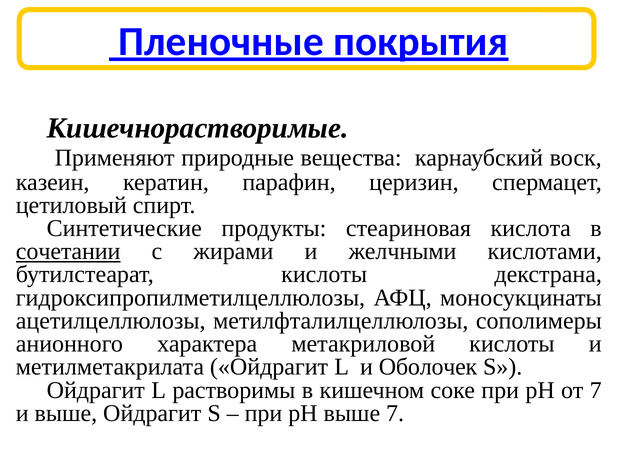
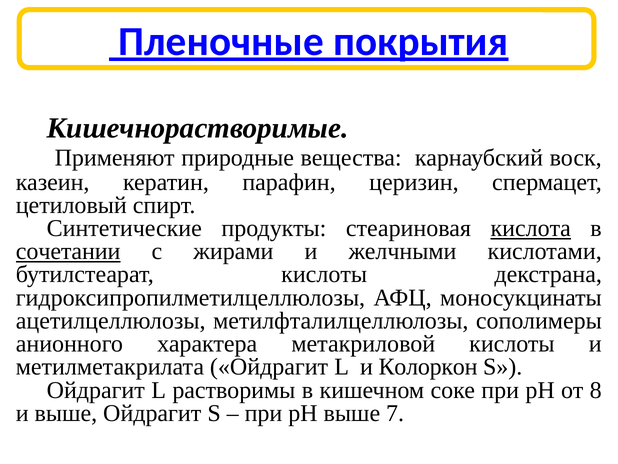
кислота underline: none -> present
Оболочек: Оболочек -> Колоркон
от 7: 7 -> 8
